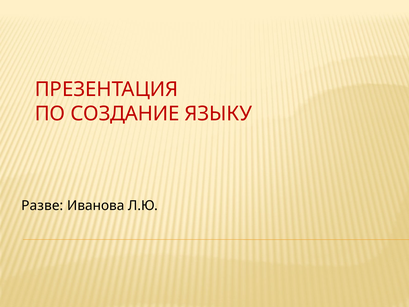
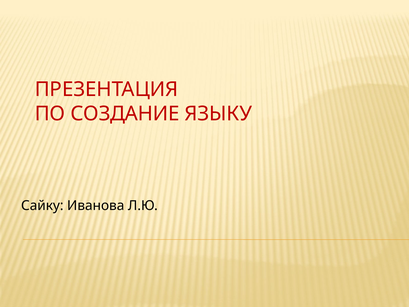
Разве: Разве -> Сайку
